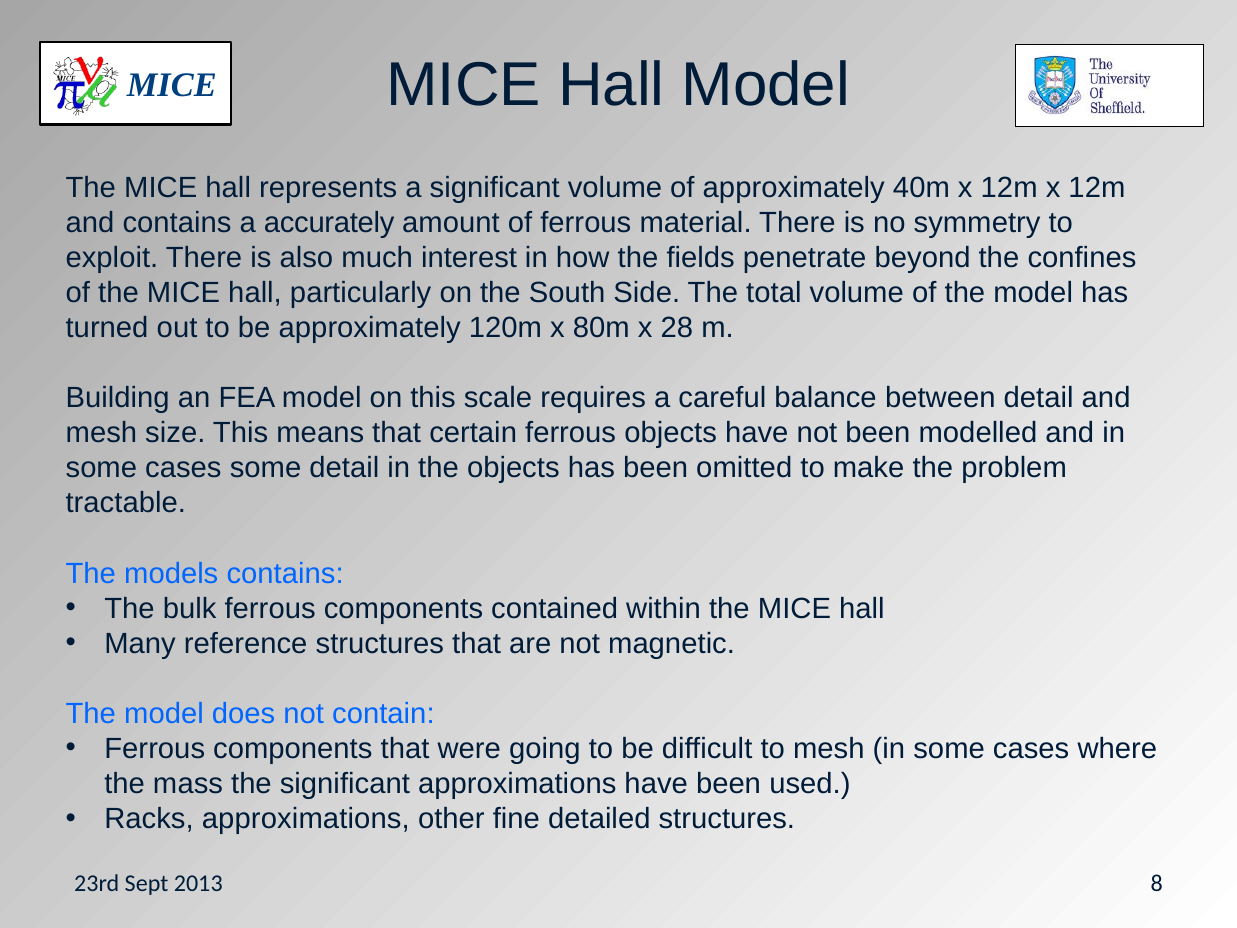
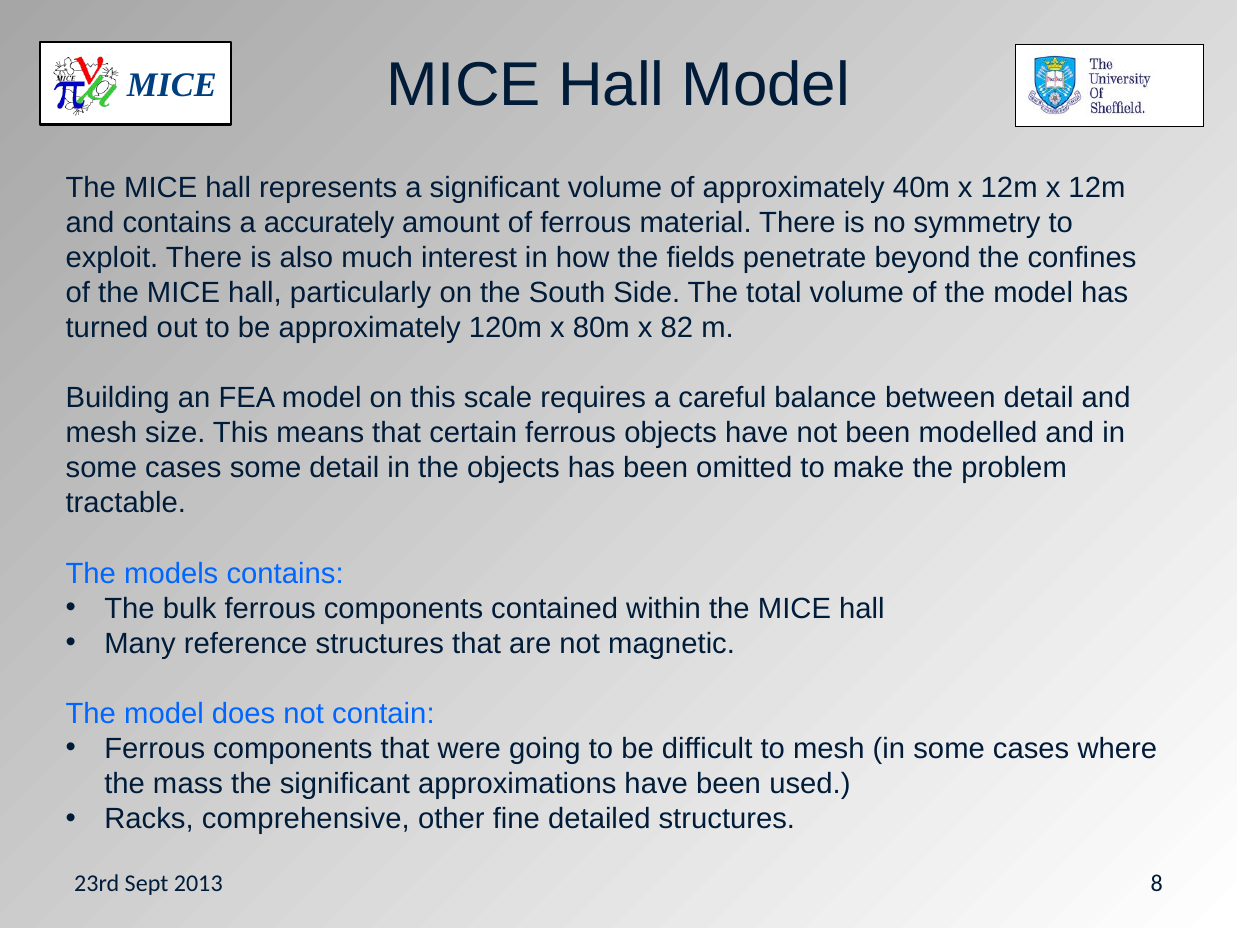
28: 28 -> 82
Racks approximations: approximations -> comprehensive
